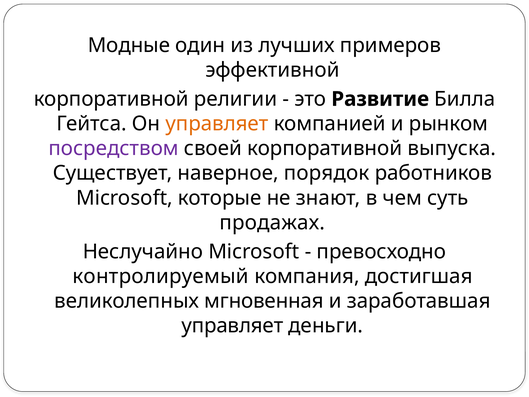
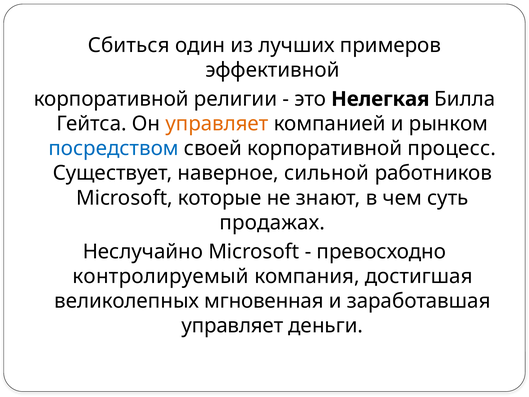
Модные: Модные -> Сбиться
Развитие: Развитие -> Нелегкая
посредством colour: purple -> blue
выпуска: выпуска -> процесс
порядок: порядок -> сильной
